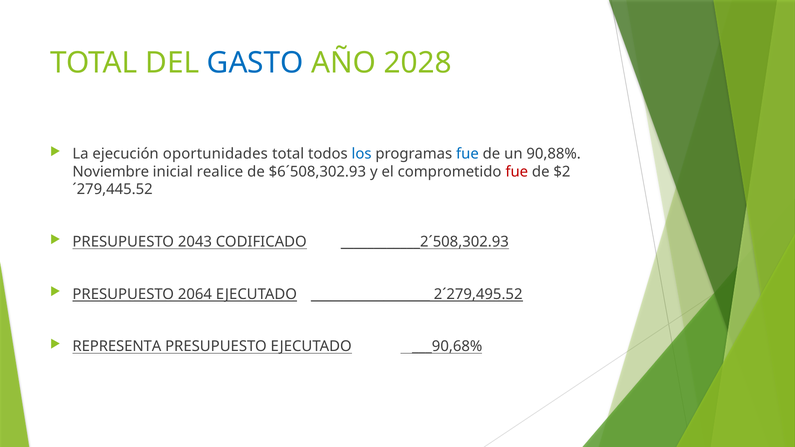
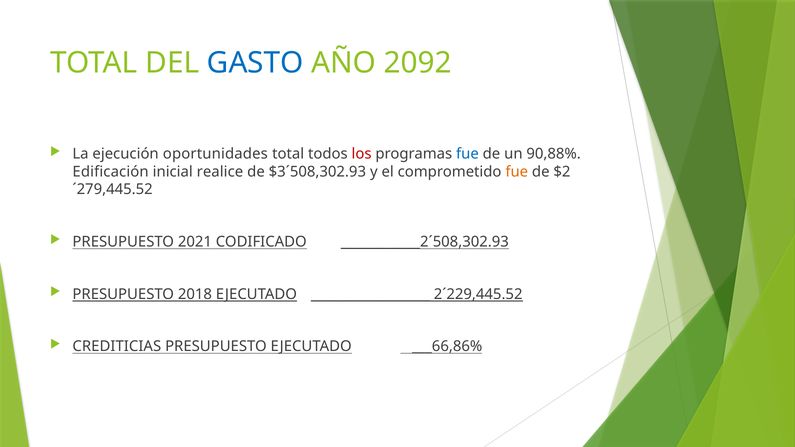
2028: 2028 -> 2092
los colour: blue -> red
Noviembre: Noviembre -> Edificación
$6´508,302.93: $6´508,302.93 -> $3´508,302.93
fue at (517, 172) colour: red -> orange
2043: 2043 -> 2021
2064: 2064 -> 2018
2´279,495.52: 2´279,495.52 -> 2´229,445.52
REPRESENTA: REPRESENTA -> CREDITICIAS
___90,68%: ___90,68% -> ___66,86%
